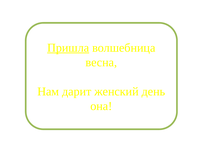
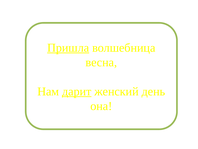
дарит underline: none -> present
